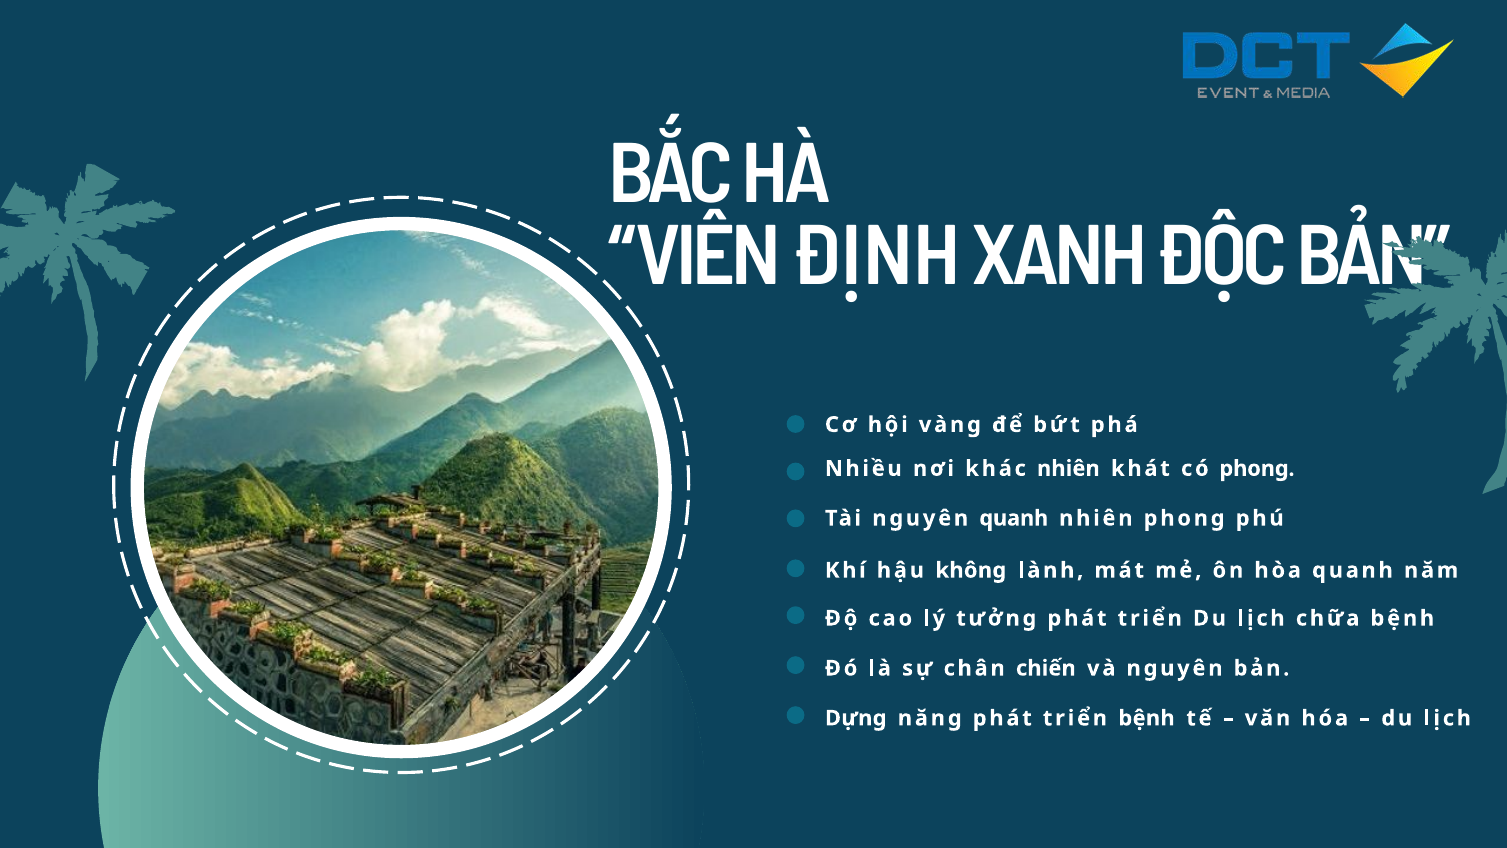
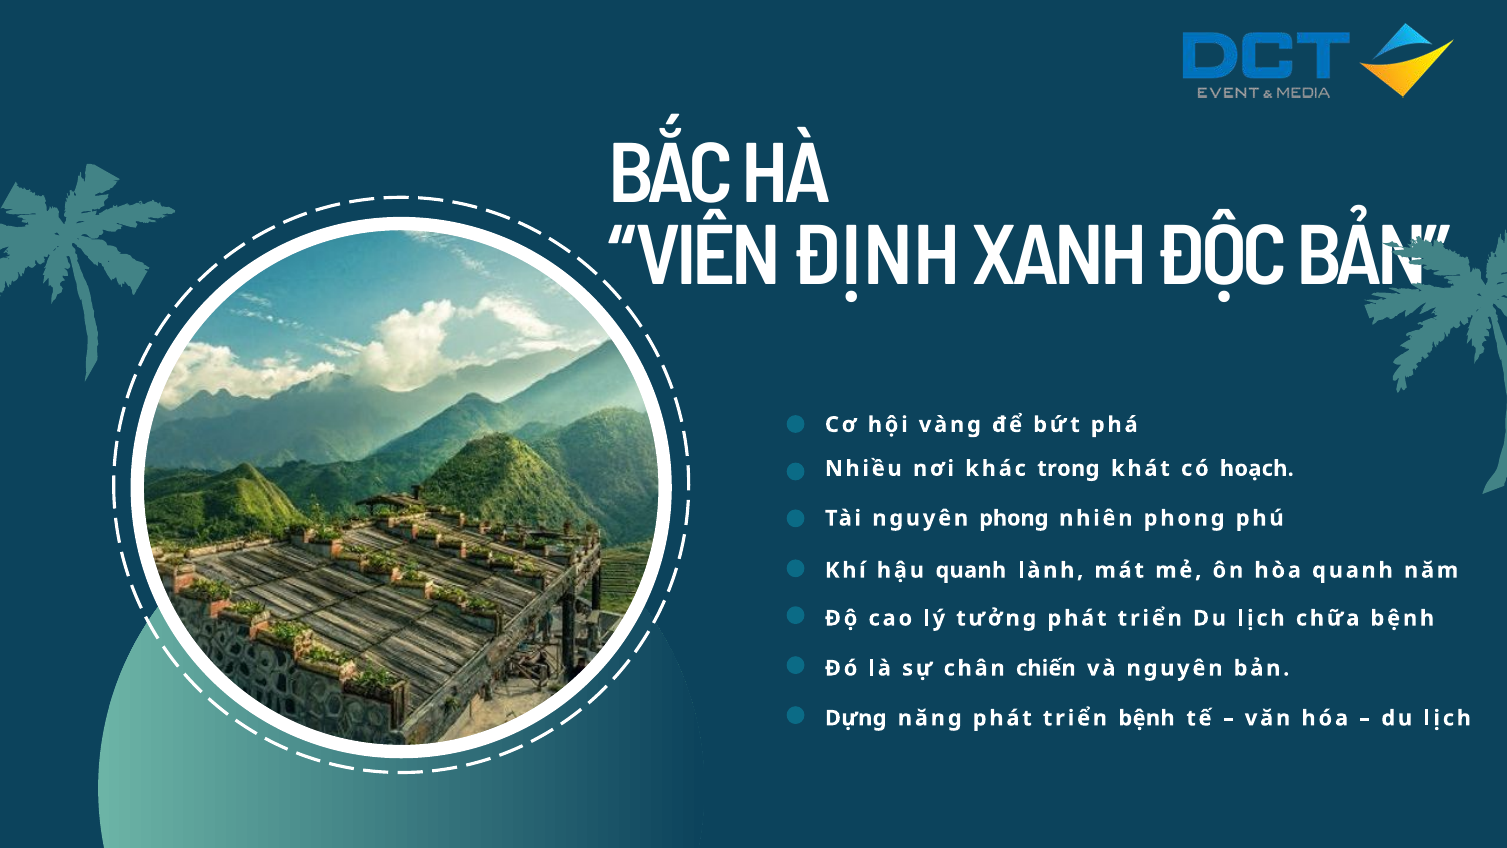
khác nhiên: nhiên -> trong
có phong: phong -> hoạch
nguyên quanh: quanh -> phong
hậu không: không -> quanh
